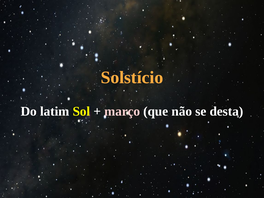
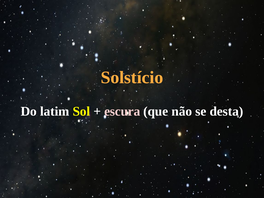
março: março -> escura
